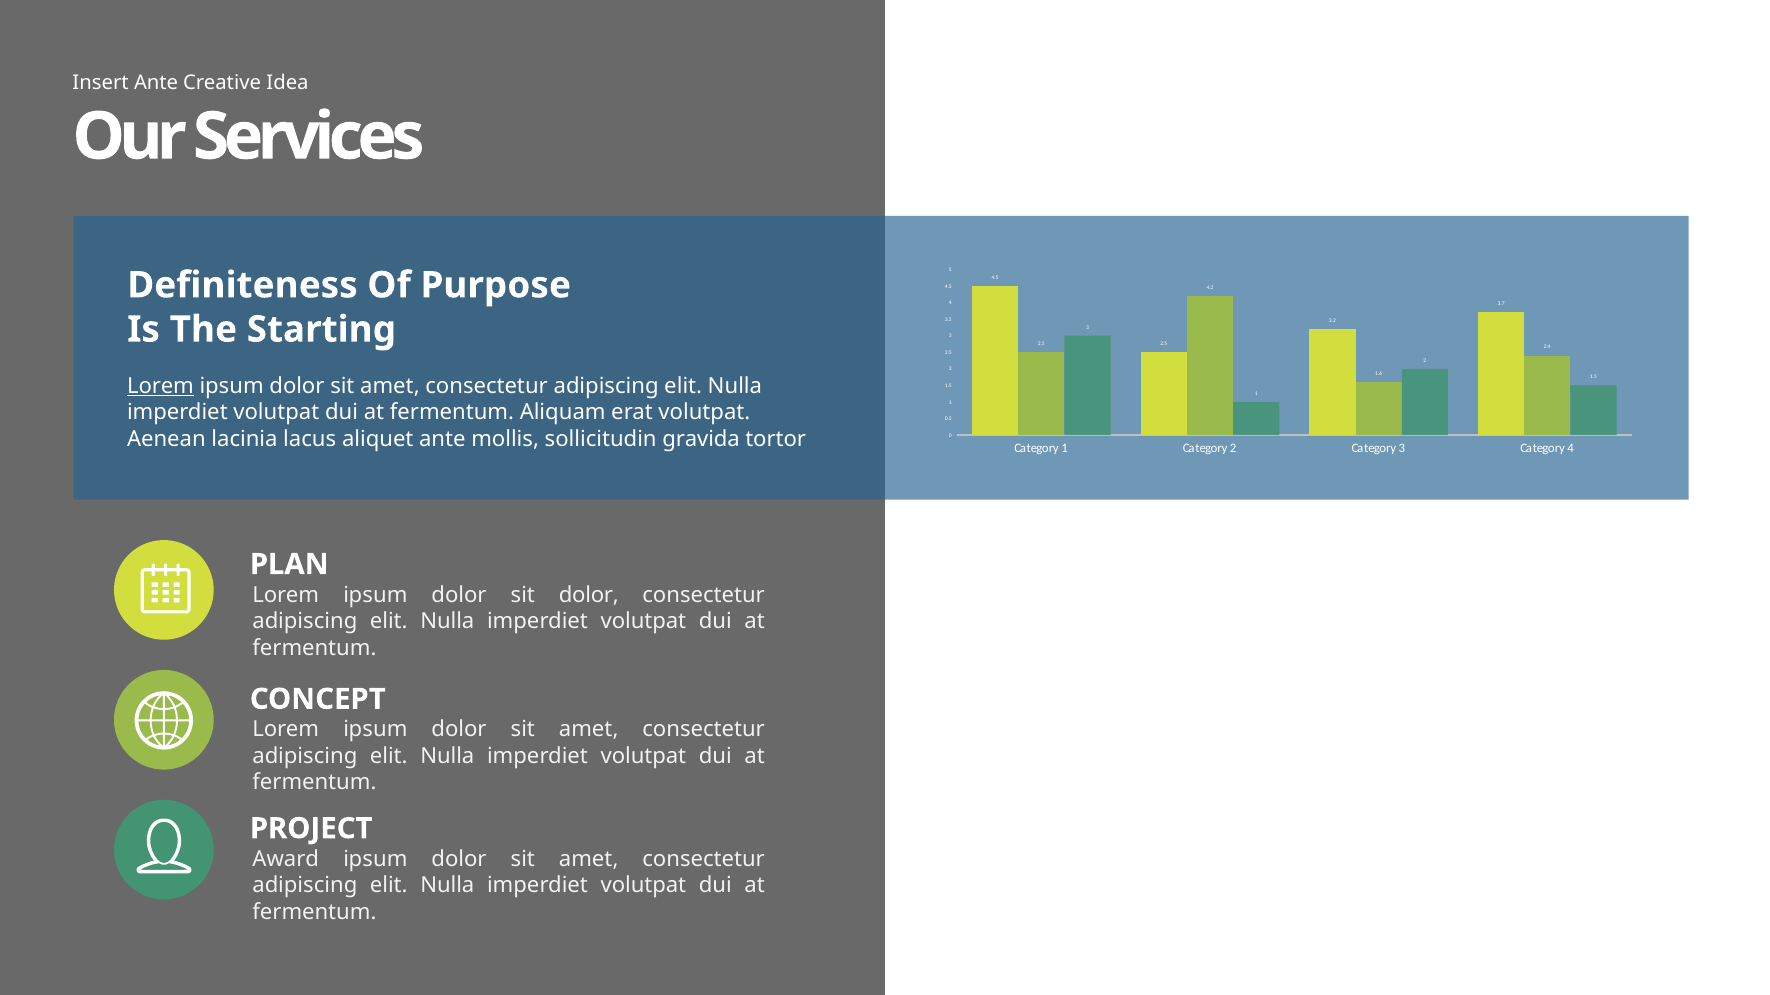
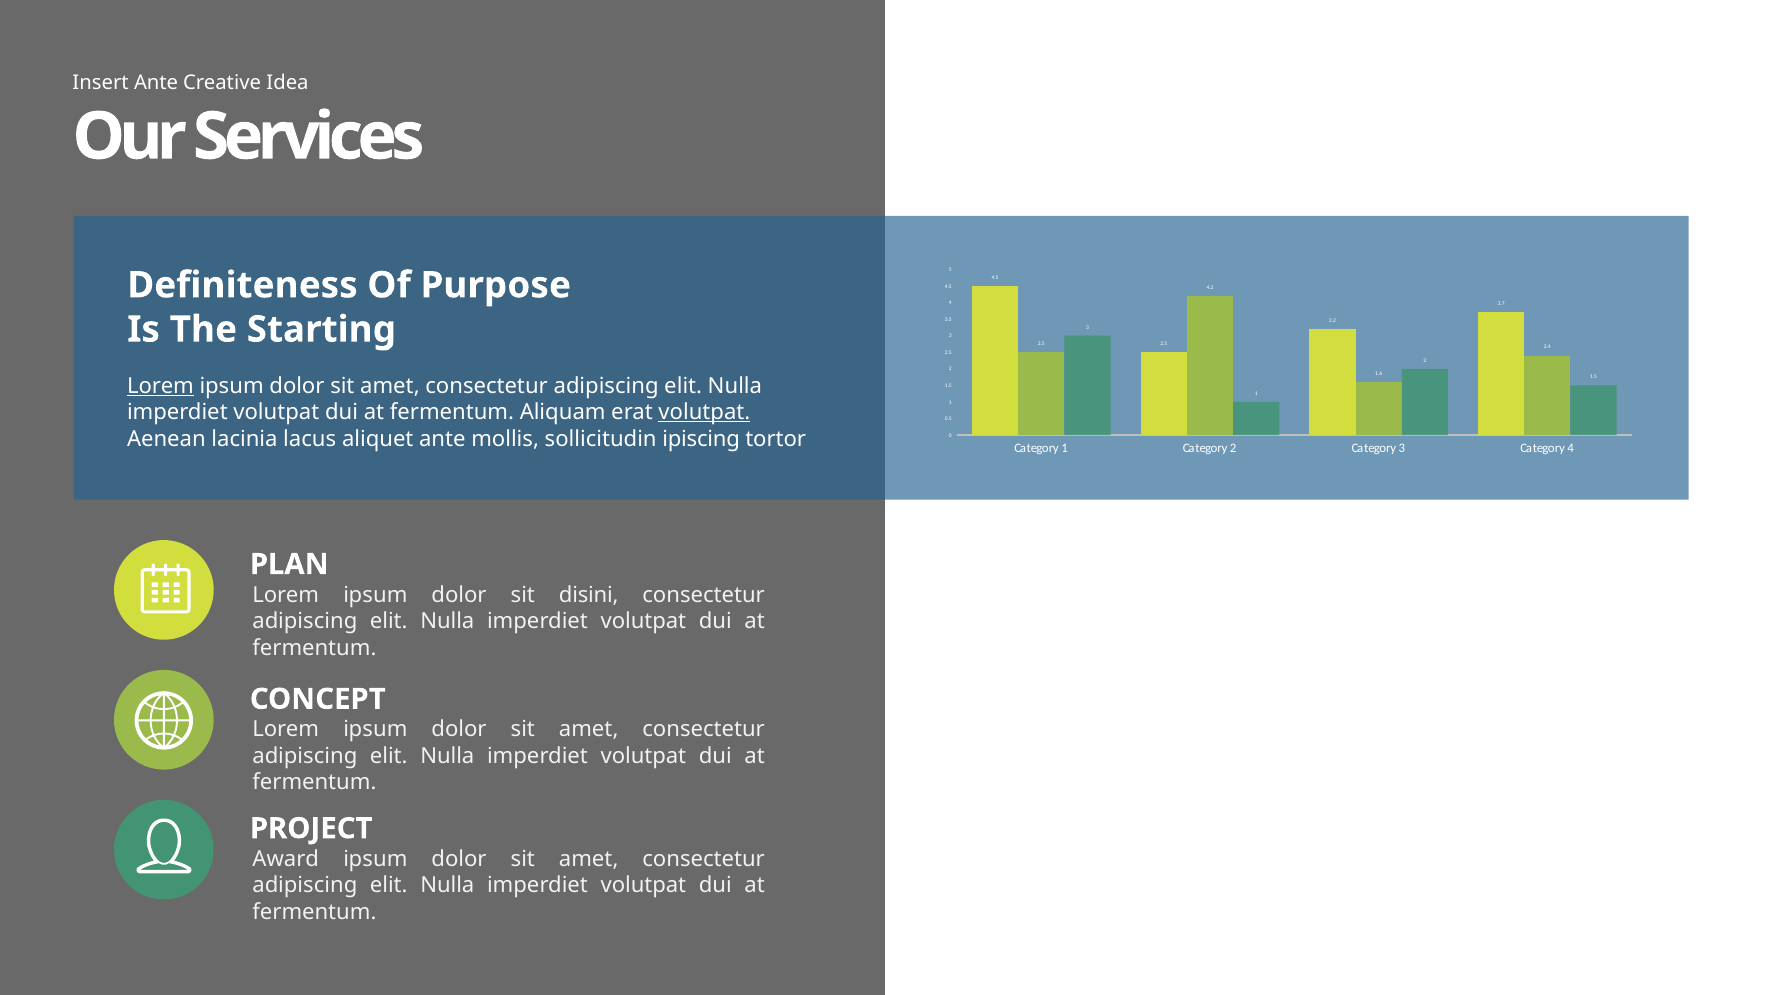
volutpat at (704, 413) underline: none -> present
gravida: gravida -> ipiscing
sit dolor: dolor -> disini
